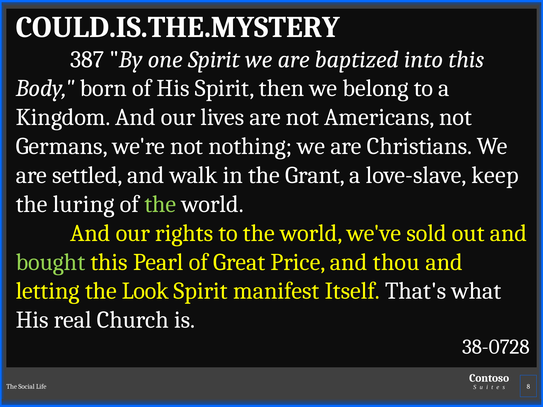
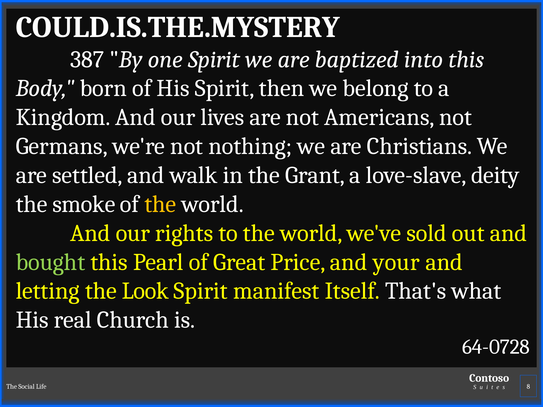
keep: keep -> deity
luring: luring -> smoke
the at (160, 204) colour: light green -> yellow
thou: thou -> your
38-0728: 38-0728 -> 64-0728
